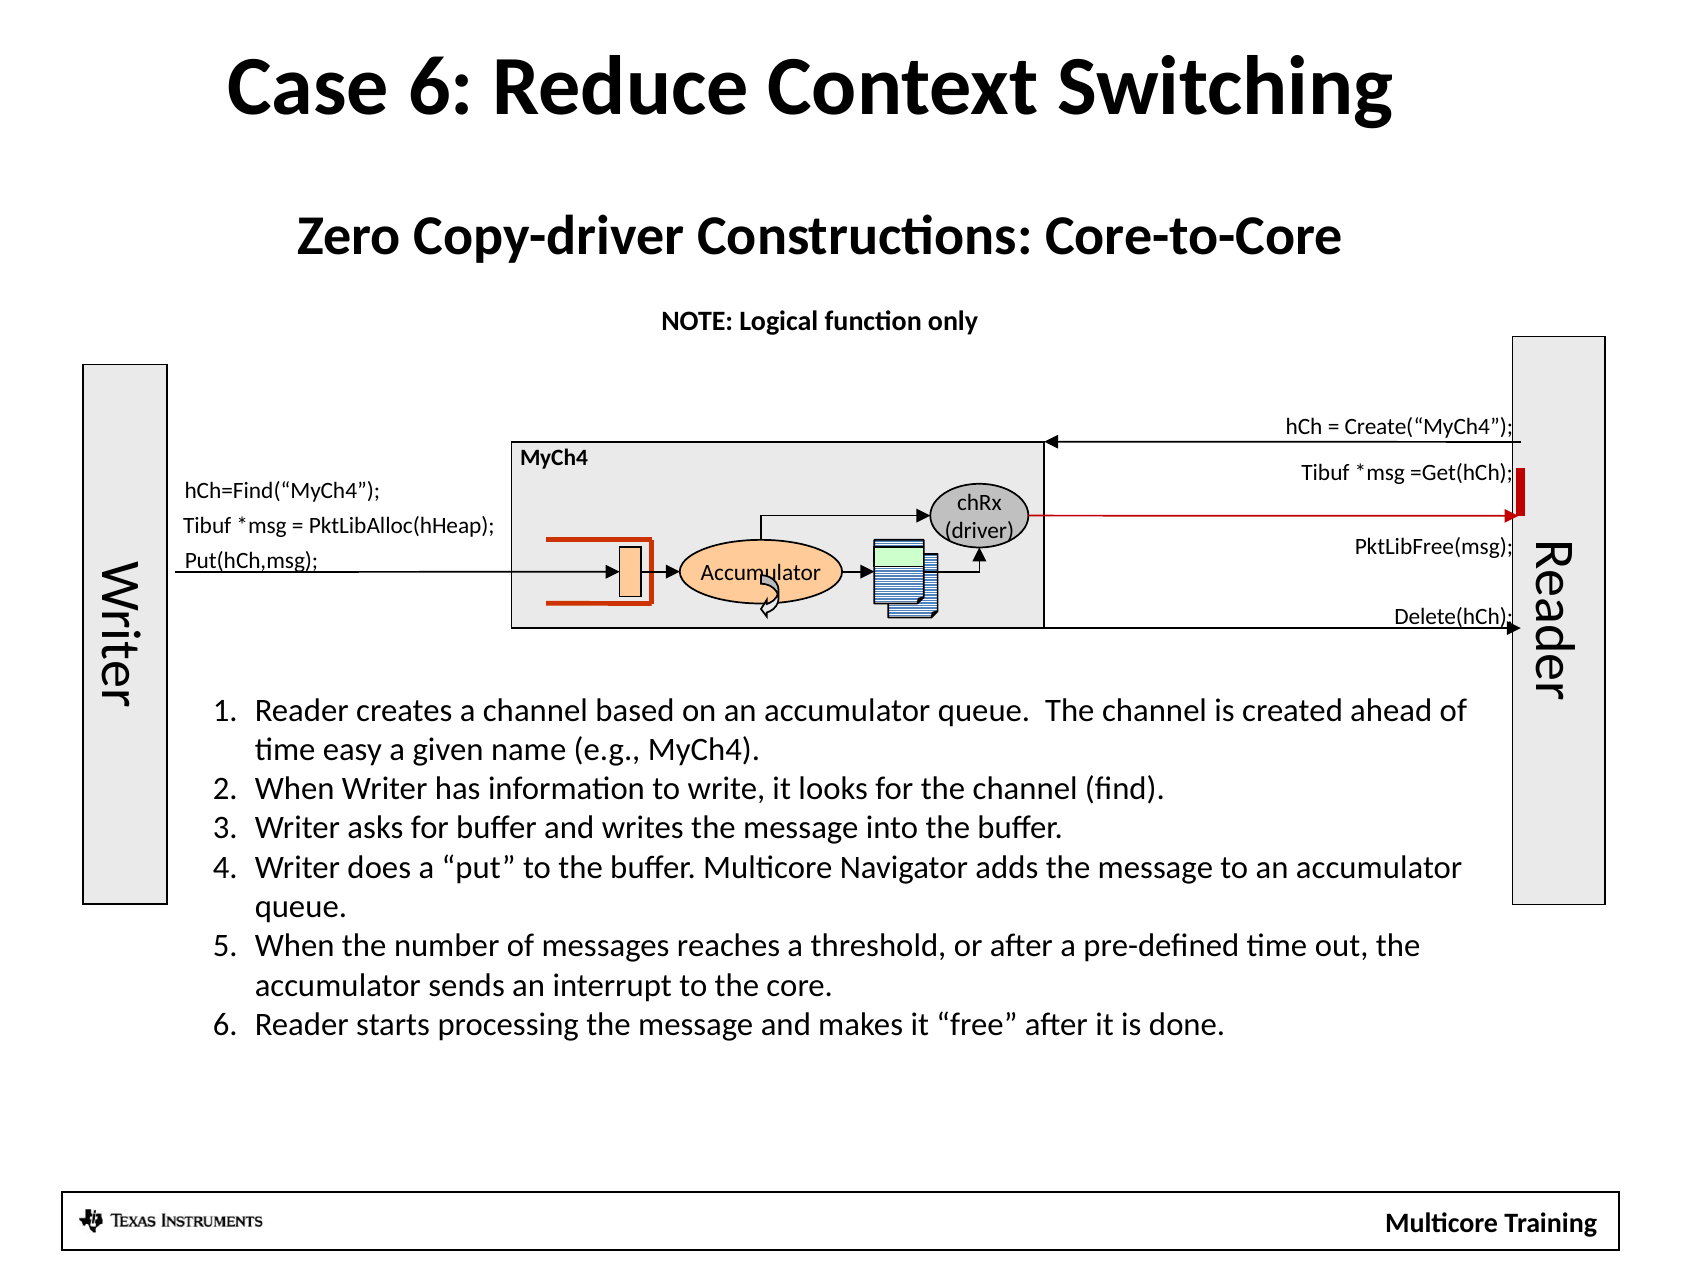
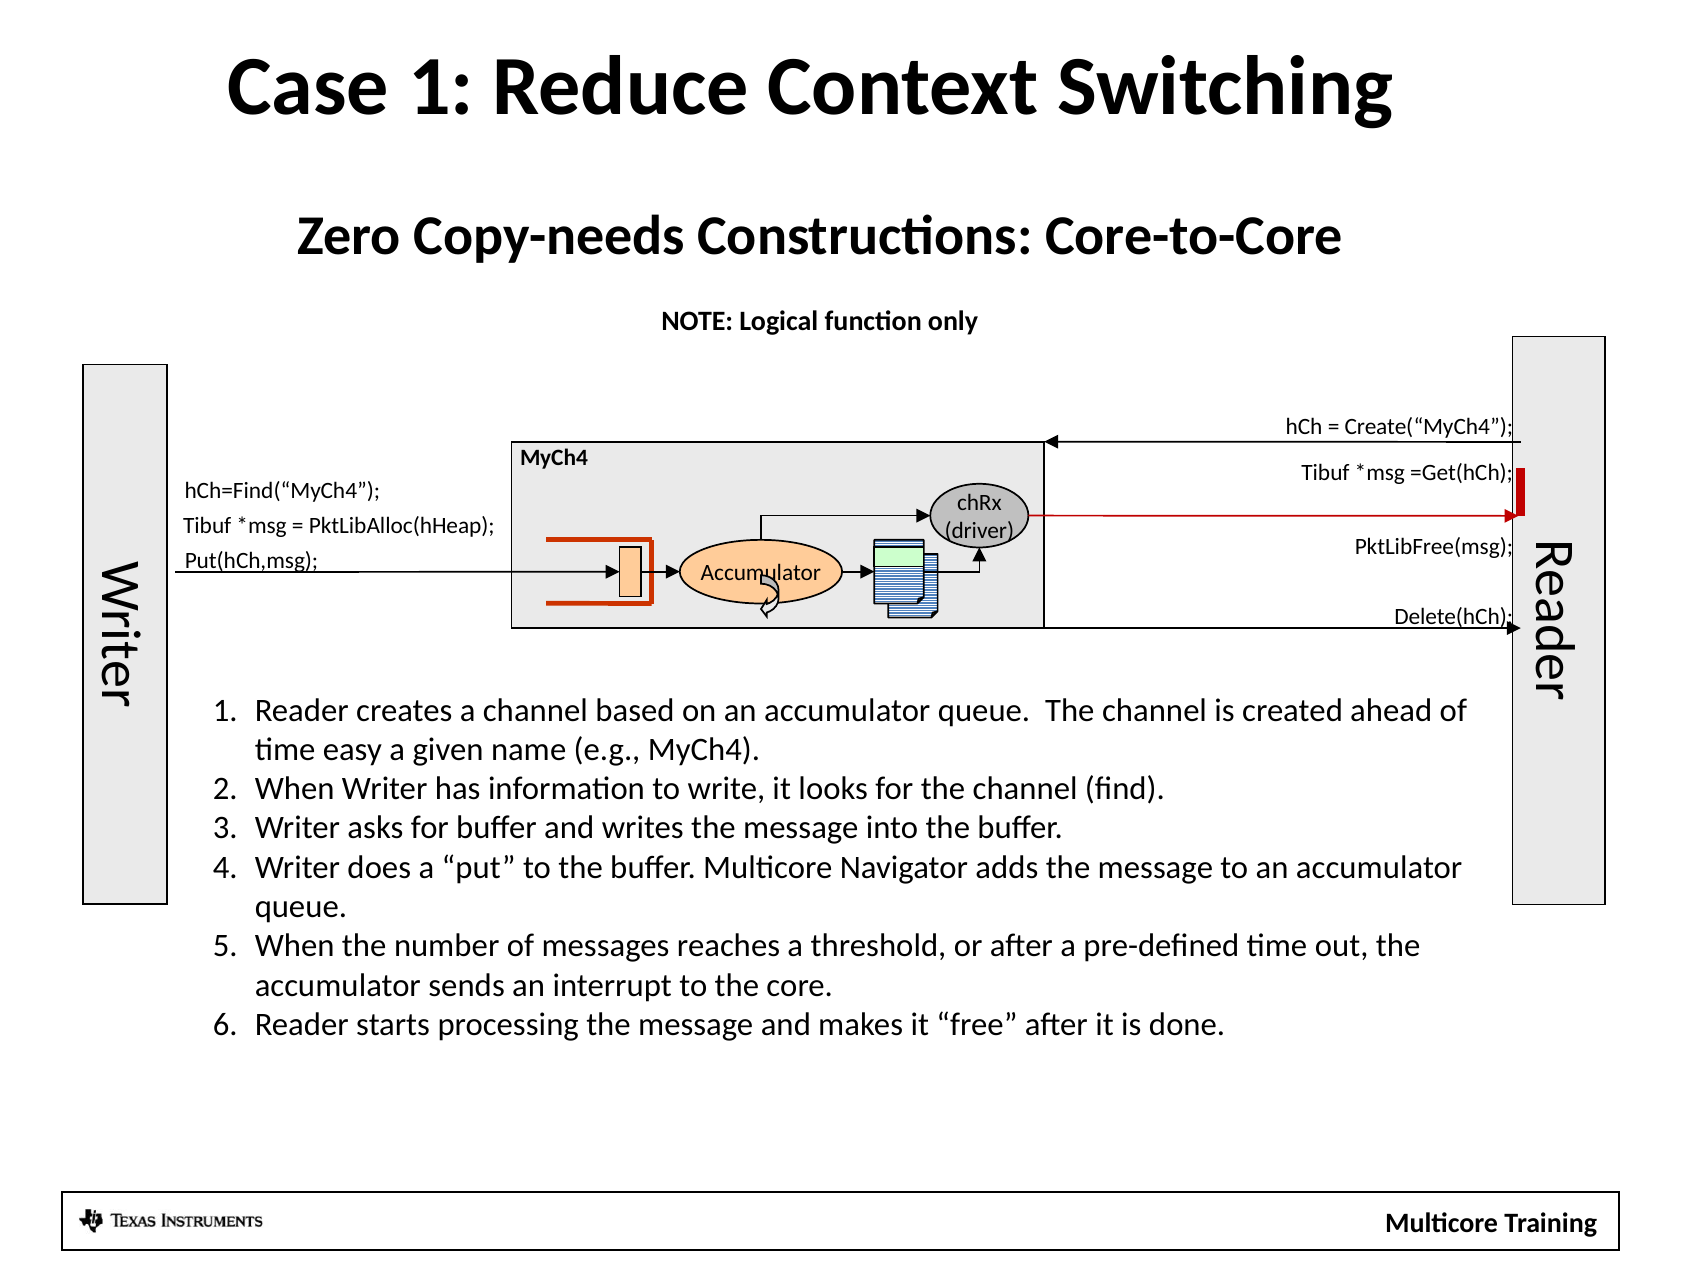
Case 6: 6 -> 1
Copy-driver: Copy-driver -> Copy-needs
